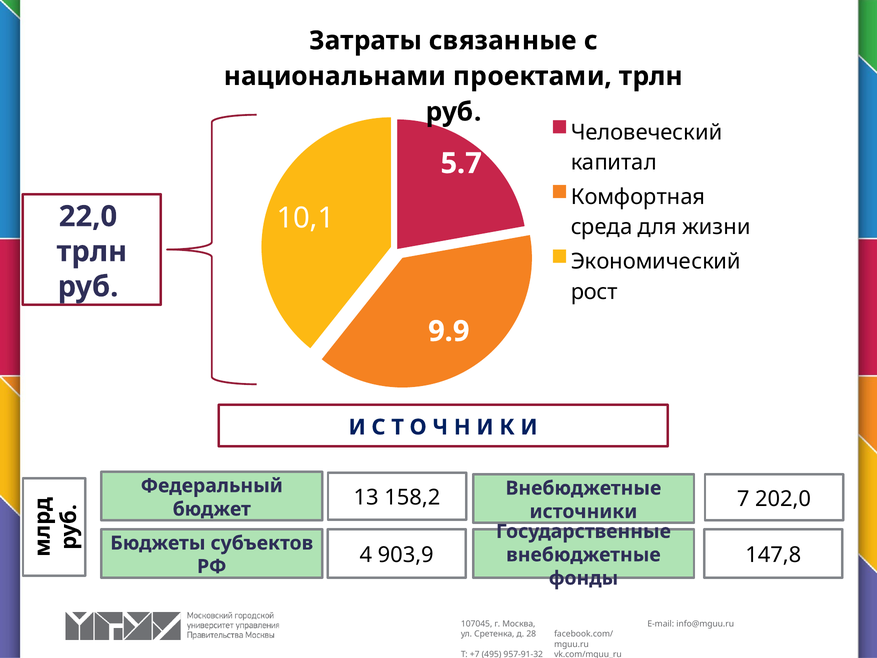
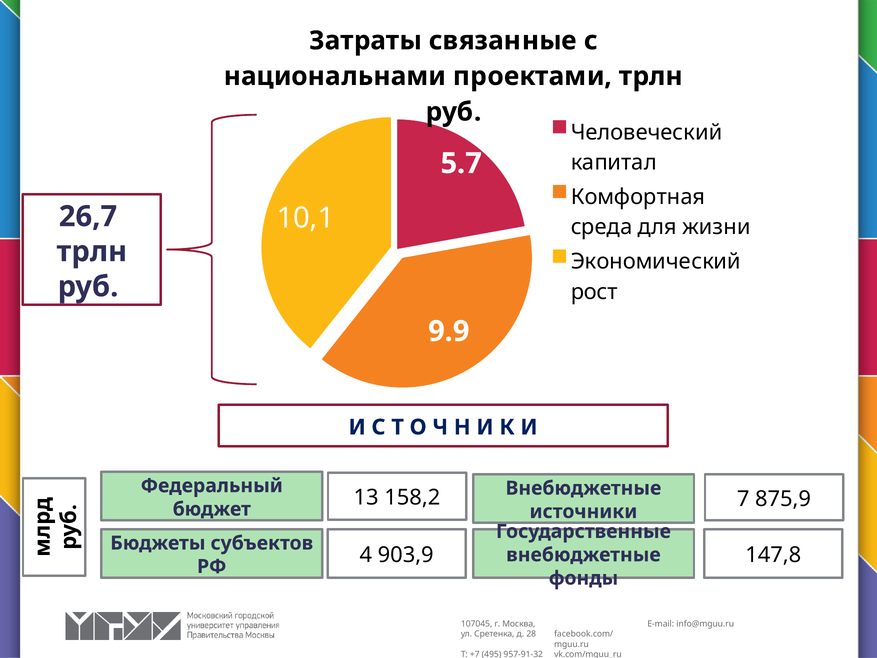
22,0: 22,0 -> 26,7
202,0: 202,0 -> 875,9
